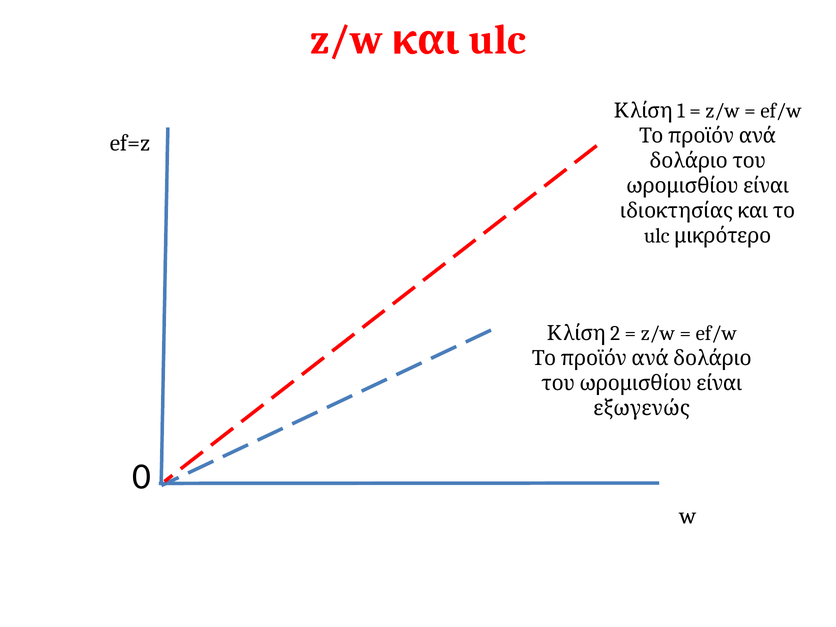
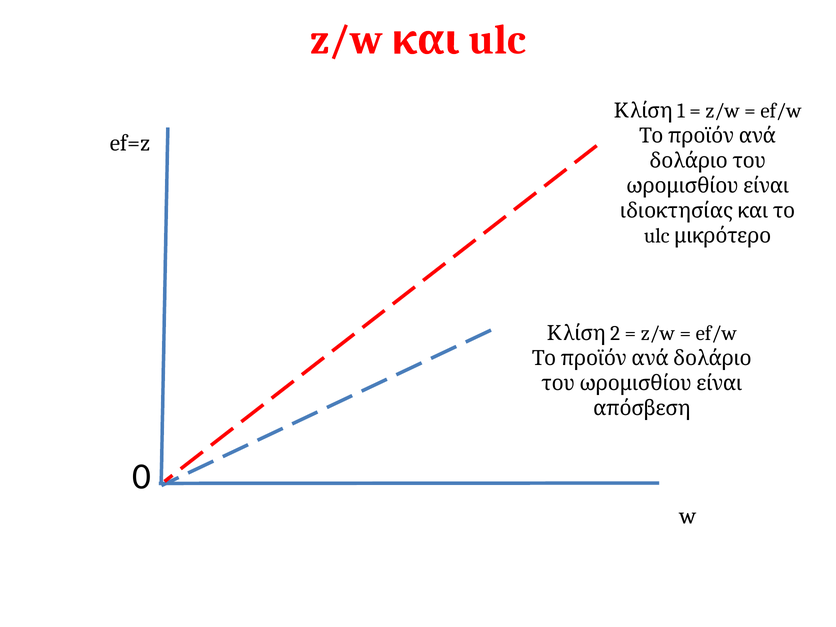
εξωγενώς: εξωγενώς -> απόσβεση
